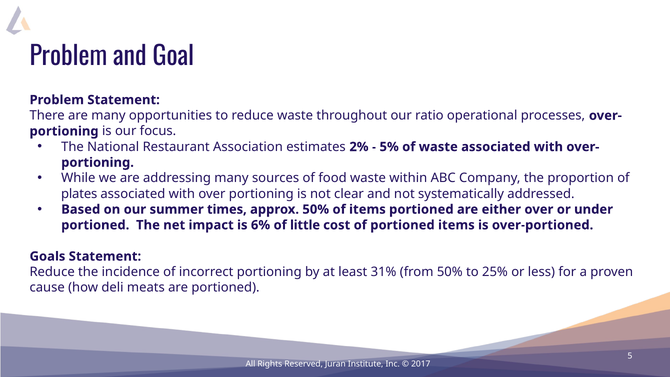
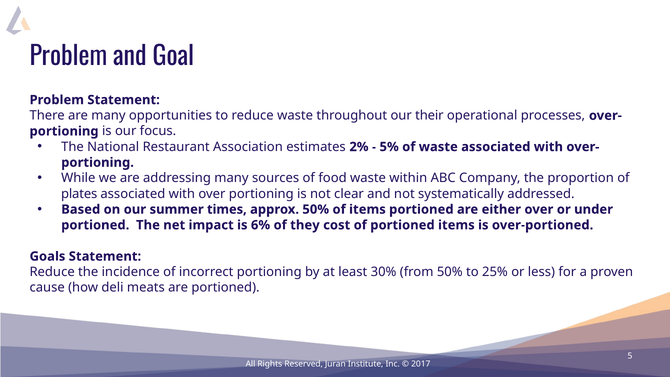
ratio: ratio -> their
little: little -> they
31%: 31% -> 30%
